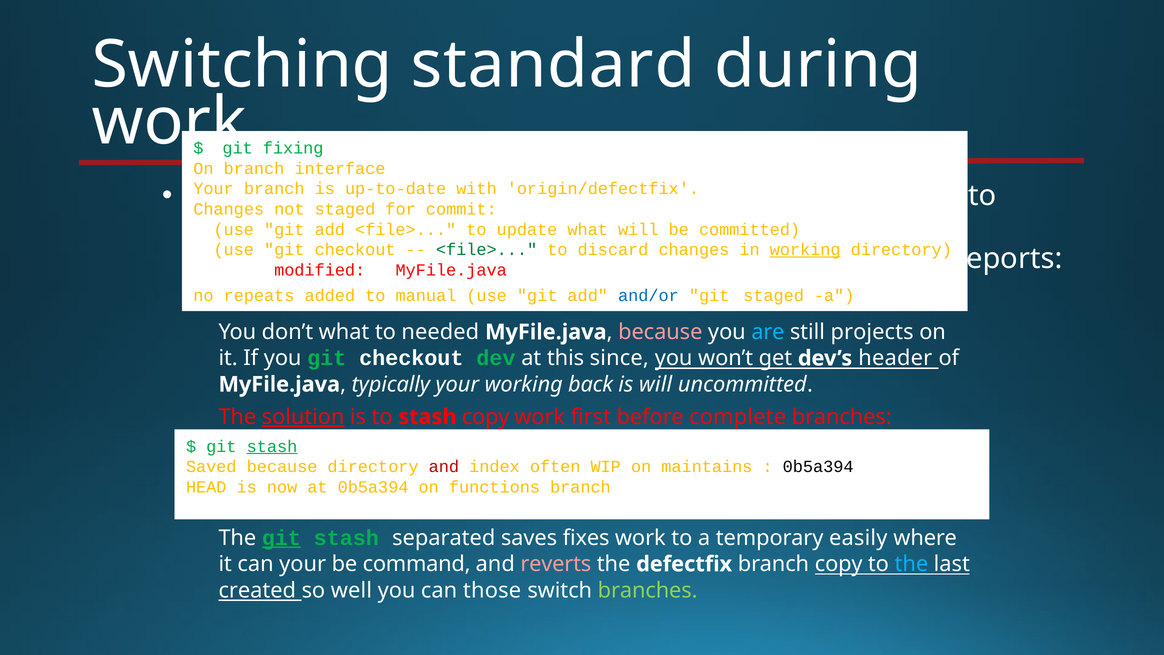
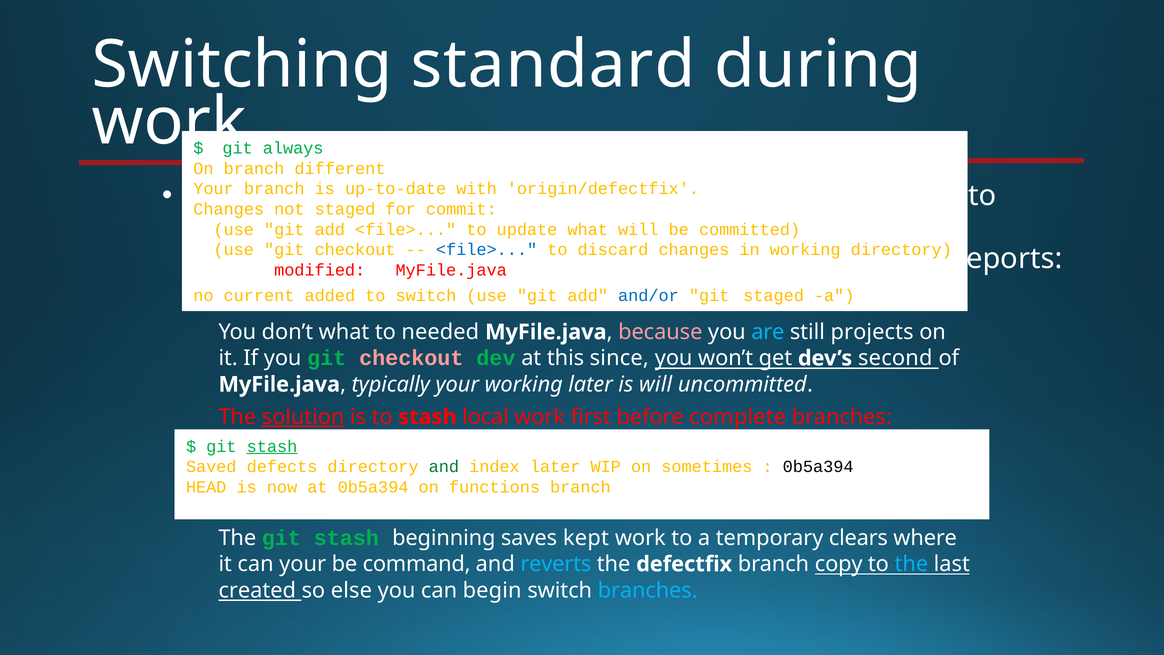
fixing: fixing -> always
interface: interface -> different
<file> at (487, 250) colour: green -> blue
working at (805, 250) underline: present -> none
repeats: repeats -> current
added to manual: manual -> switch
checkout at (411, 358) colour: white -> pink
header: header -> second
working back: back -> later
stash copy: copy -> local
Saved because: because -> defects
and at (444, 467) colour: red -> green
index often: often -> later
maintains: maintains -> sometimes
git at (281, 538) underline: present -> none
separated: separated -> beginning
fixes: fixes -> kept
easily: easily -> clears
reverts colour: pink -> light blue
well: well -> else
those: those -> begin
branches at (648, 590) colour: light green -> light blue
